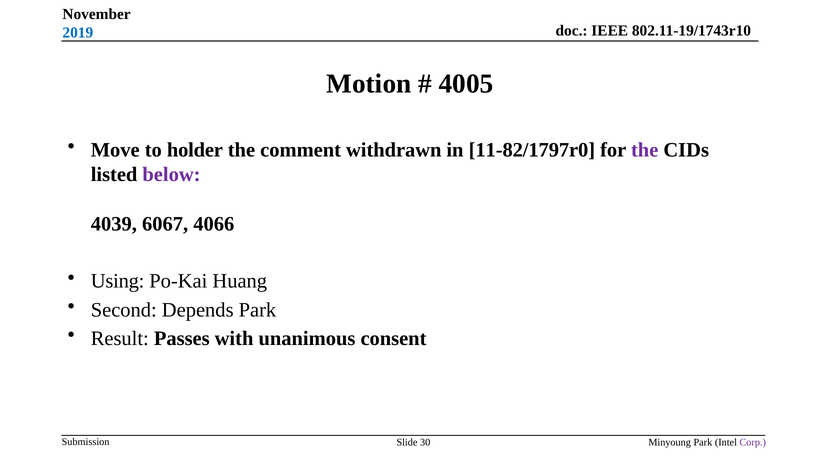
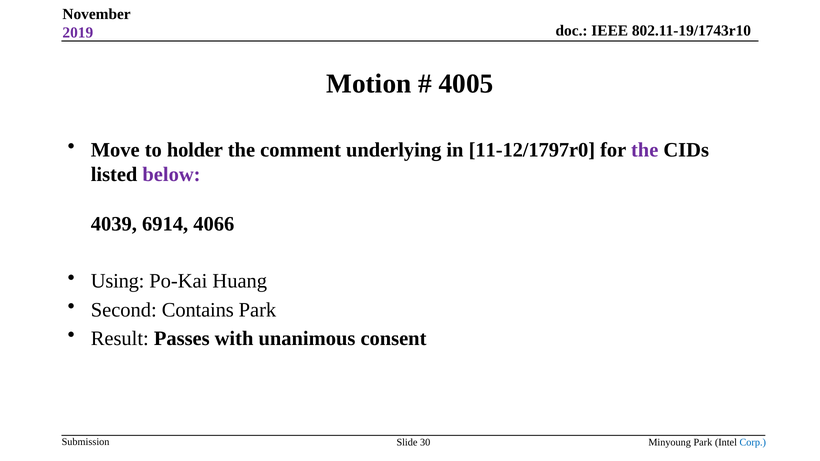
2019 colour: blue -> purple
withdrawn: withdrawn -> underlying
11-82/1797r0: 11-82/1797r0 -> 11-12/1797r0
6067: 6067 -> 6914
Depends: Depends -> Contains
Corp colour: purple -> blue
